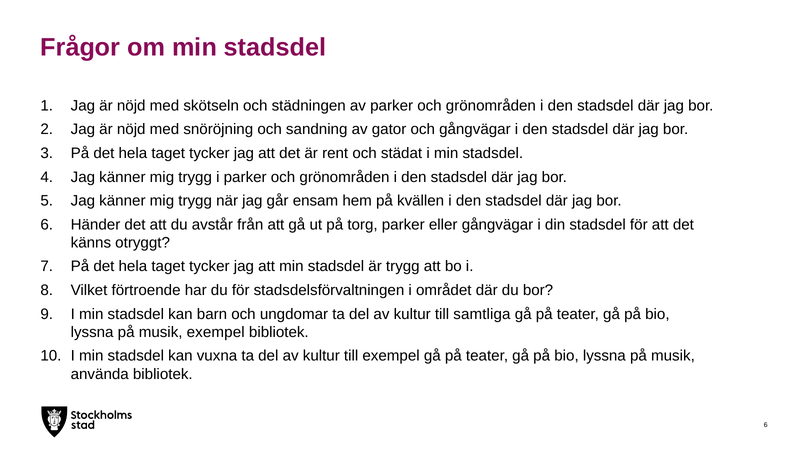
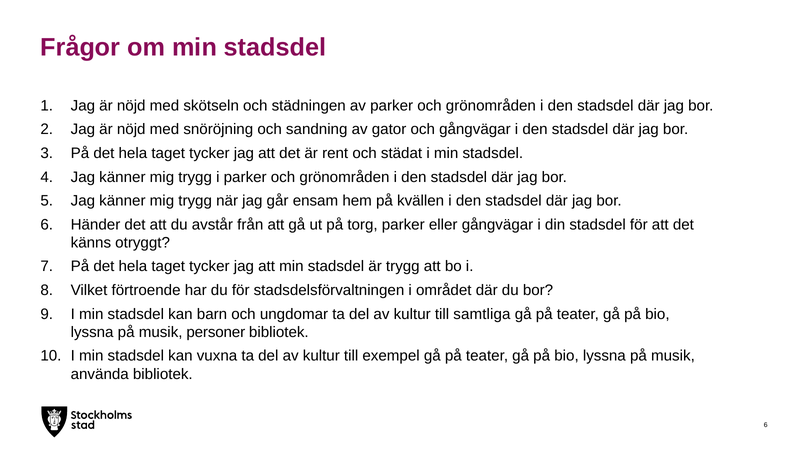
musik exempel: exempel -> personer
